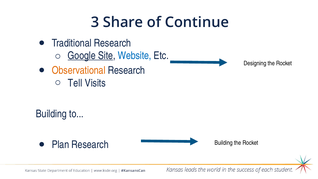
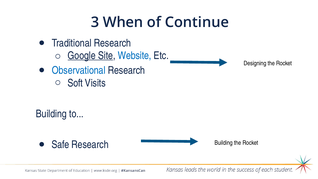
Share: Share -> When
Observational colour: orange -> blue
Tell: Tell -> Soft
Plan: Plan -> Safe
